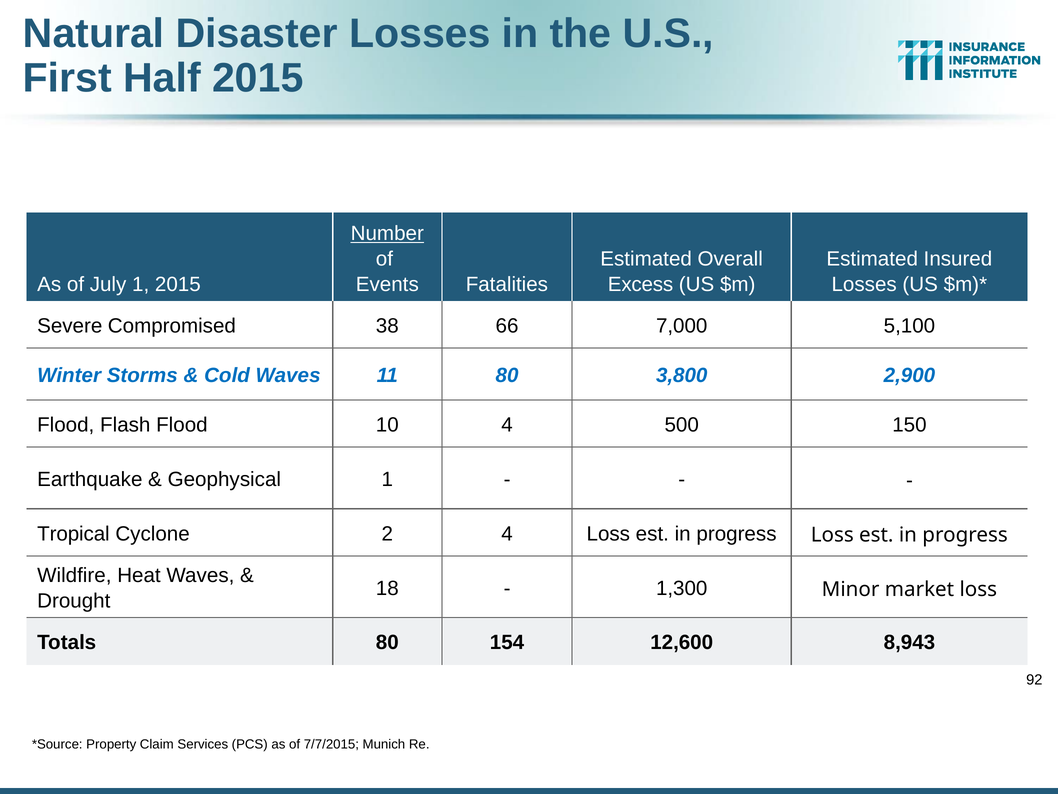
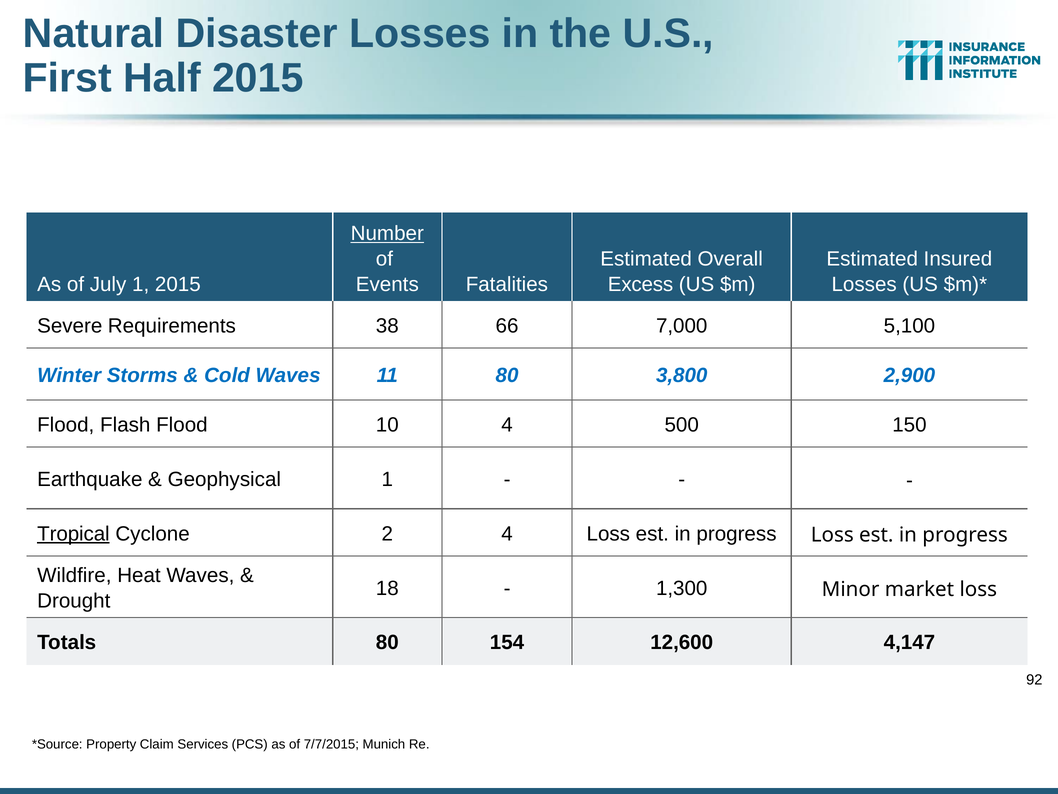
Compromised: Compromised -> Requirements
Tropical underline: none -> present
8,943: 8,943 -> 4,147
